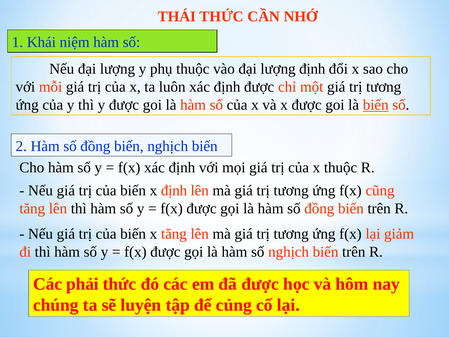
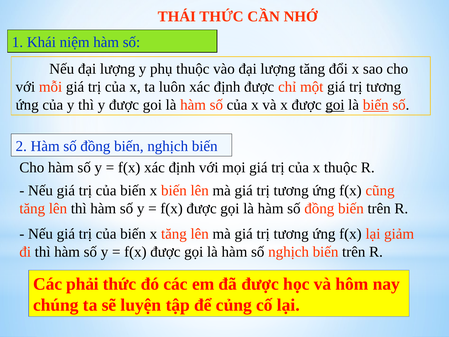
lượng định: định -> tăng
goi at (335, 105) underline: none -> present
x định: định -> biến
